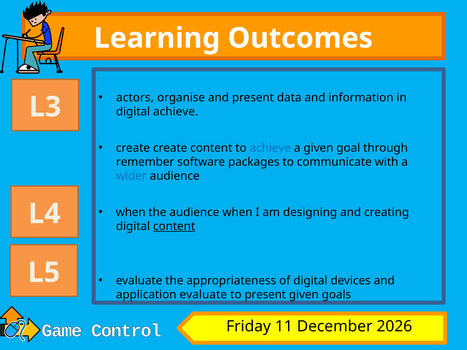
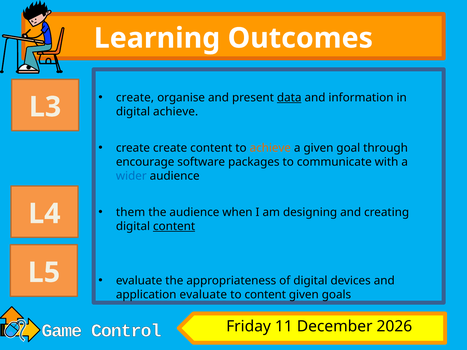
actors at (135, 98): actors -> create
data underline: none -> present
achieve at (270, 148) colour: blue -> orange
remember: remember -> encourage
when at (131, 212): when -> them
to present: present -> content
